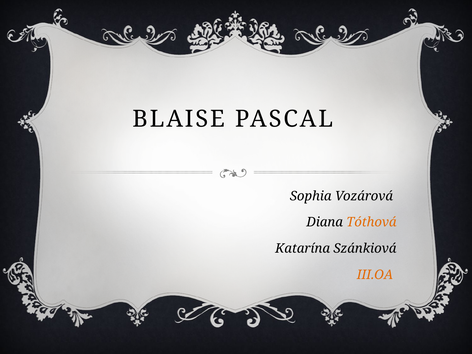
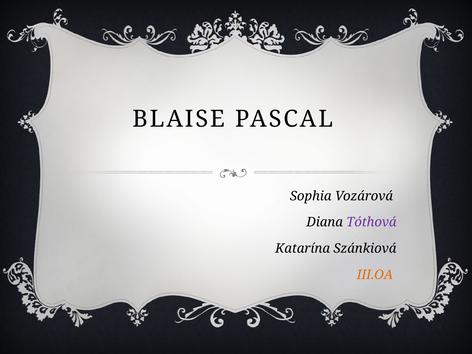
Tóthová colour: orange -> purple
